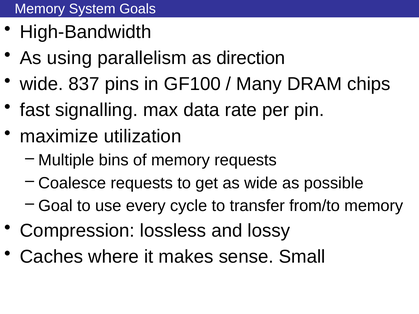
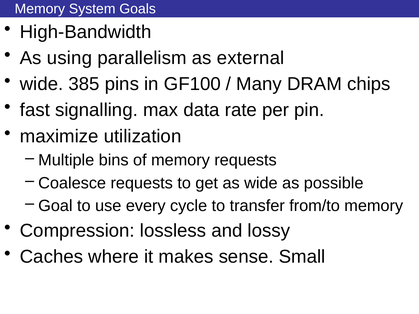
direction: direction -> external
837: 837 -> 385
